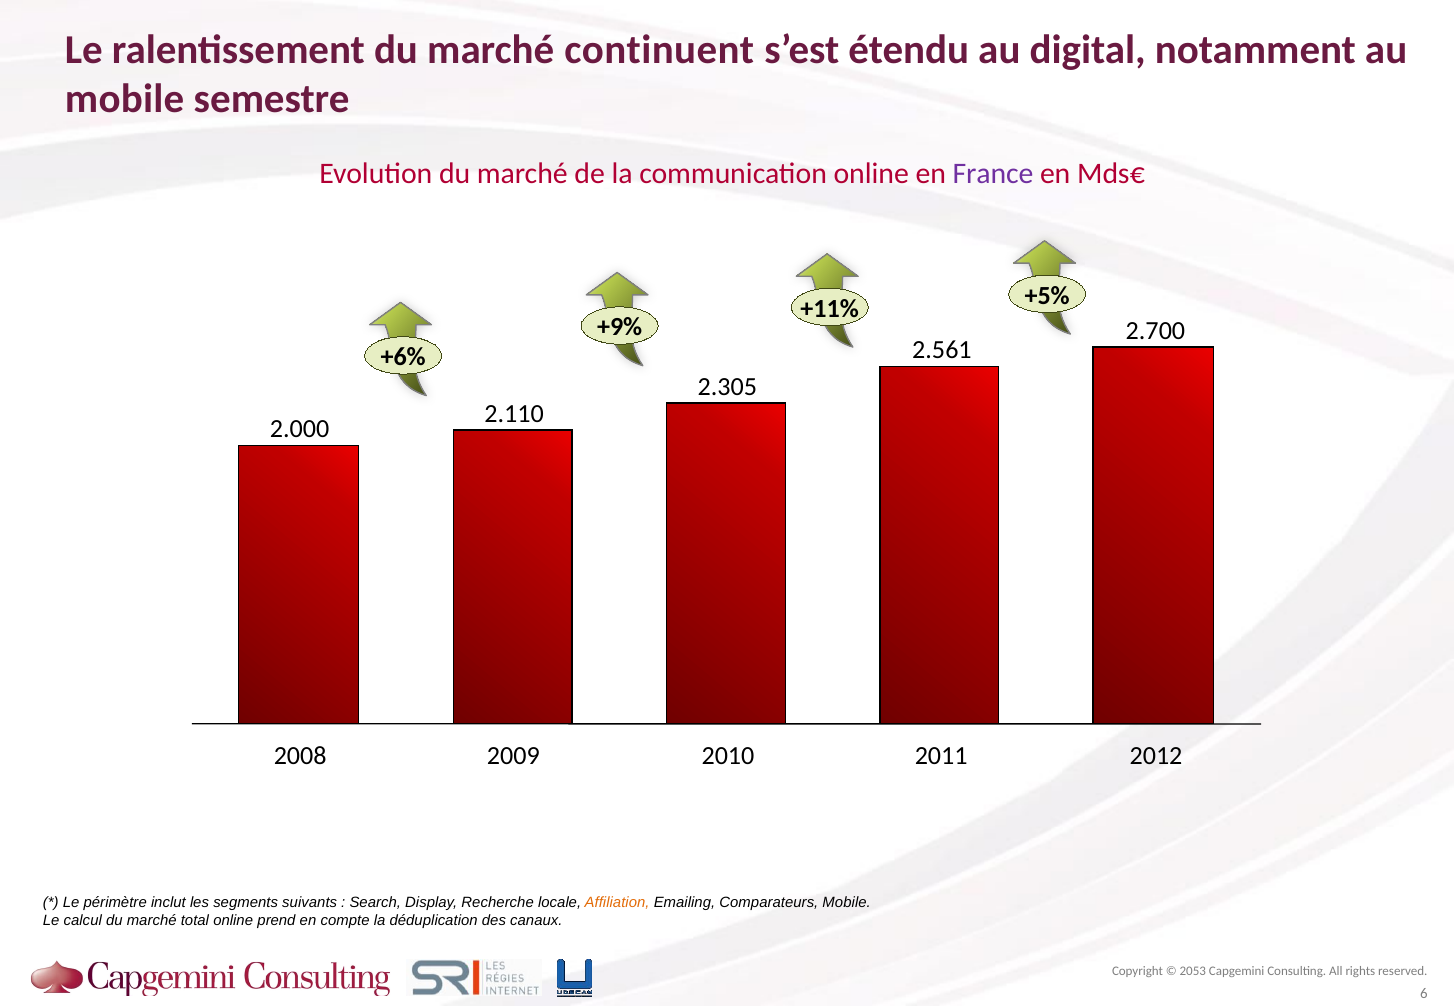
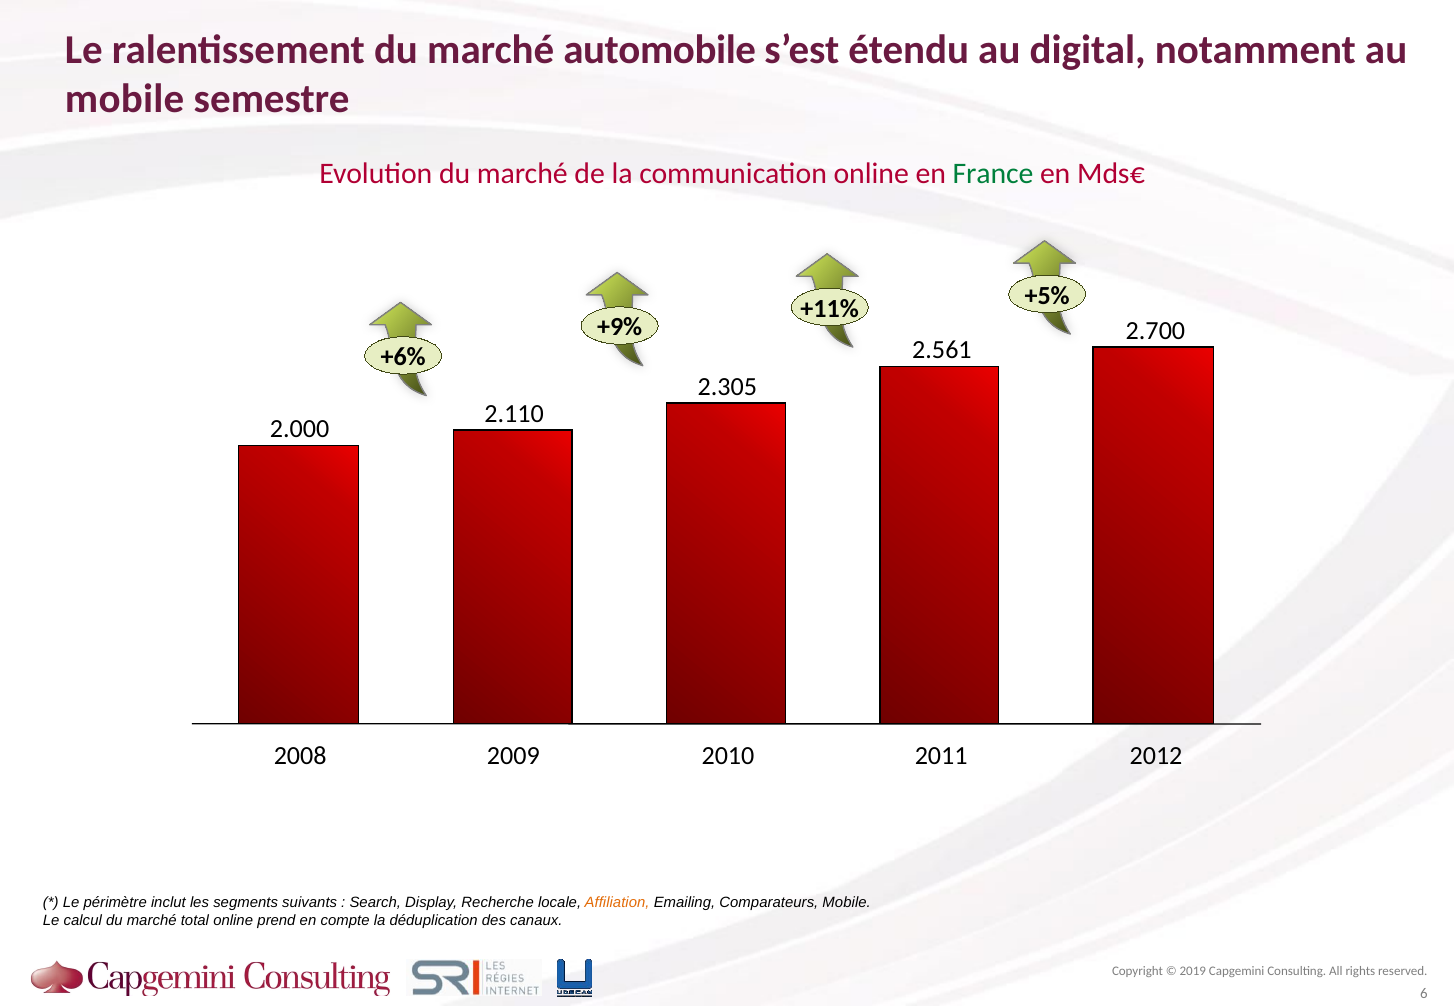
continuent: continuent -> automobile
France colour: purple -> green
2053: 2053 -> 2019
